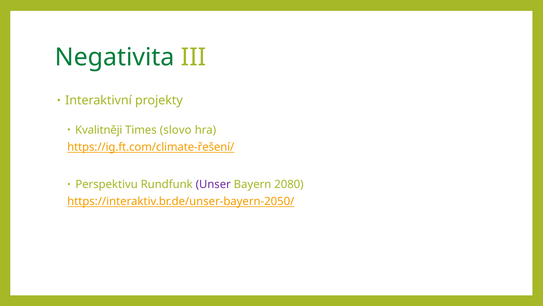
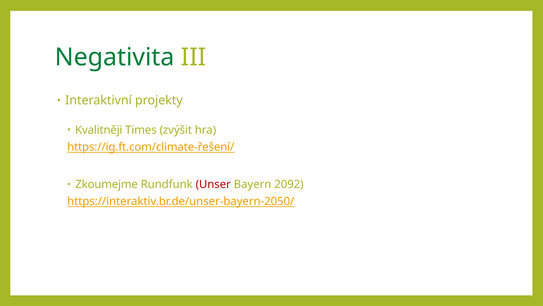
slovo: slovo -> zvýšit
Perspektivu: Perspektivu -> Zkoumejme
Unser colour: purple -> red
2080: 2080 -> 2092
